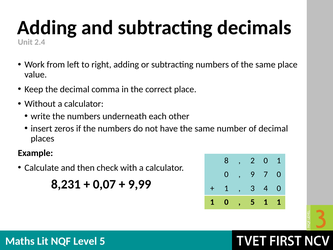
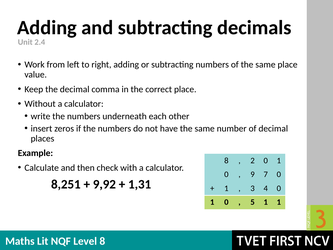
8,231: 8,231 -> 8,251
0,07: 0,07 -> 9,92
9,99: 9,99 -> 1,31
5 at (102, 241): 5 -> 8
